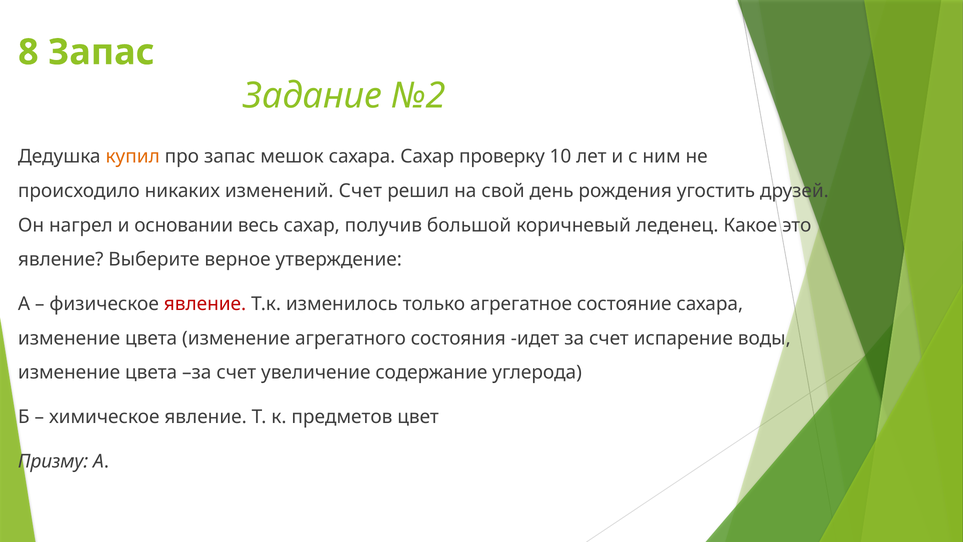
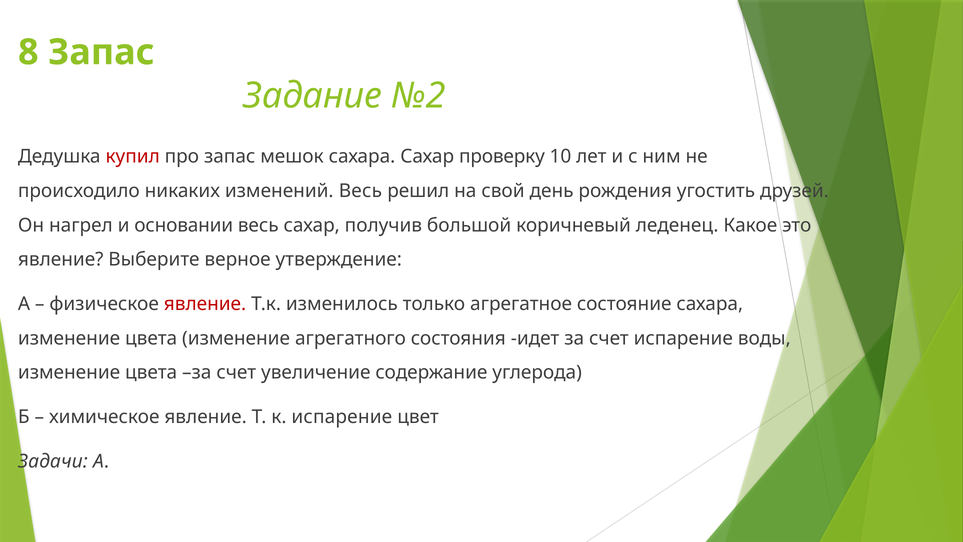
купил colour: orange -> red
изменений Счет: Счет -> Весь
к предметов: предметов -> испарение
Призму: Призму -> Задачи
